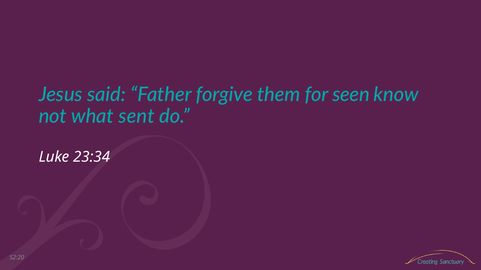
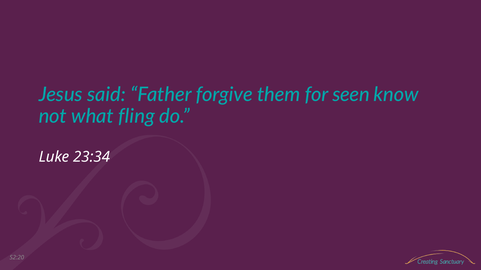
sent: sent -> fling
